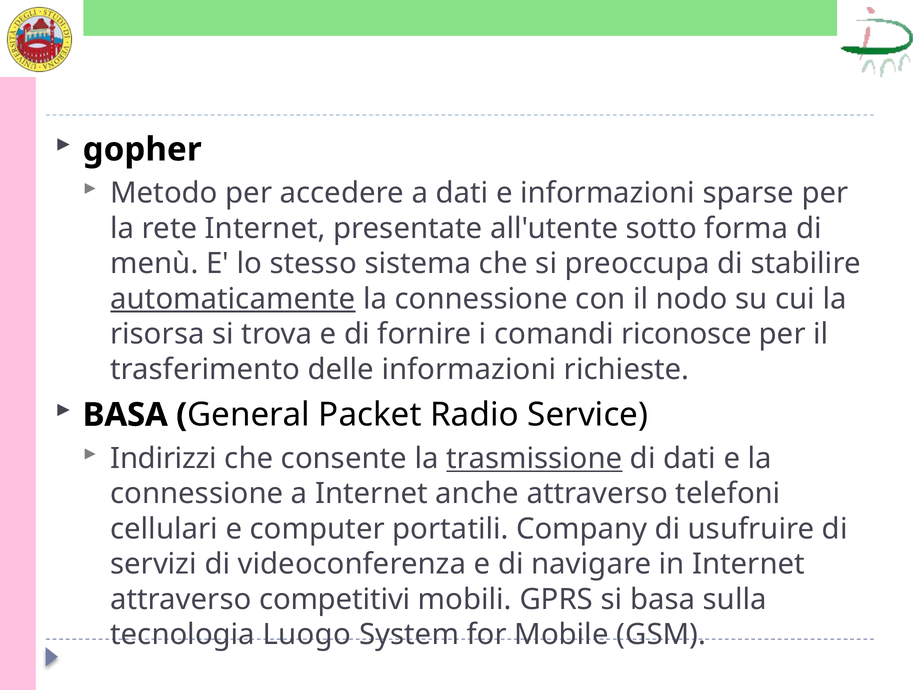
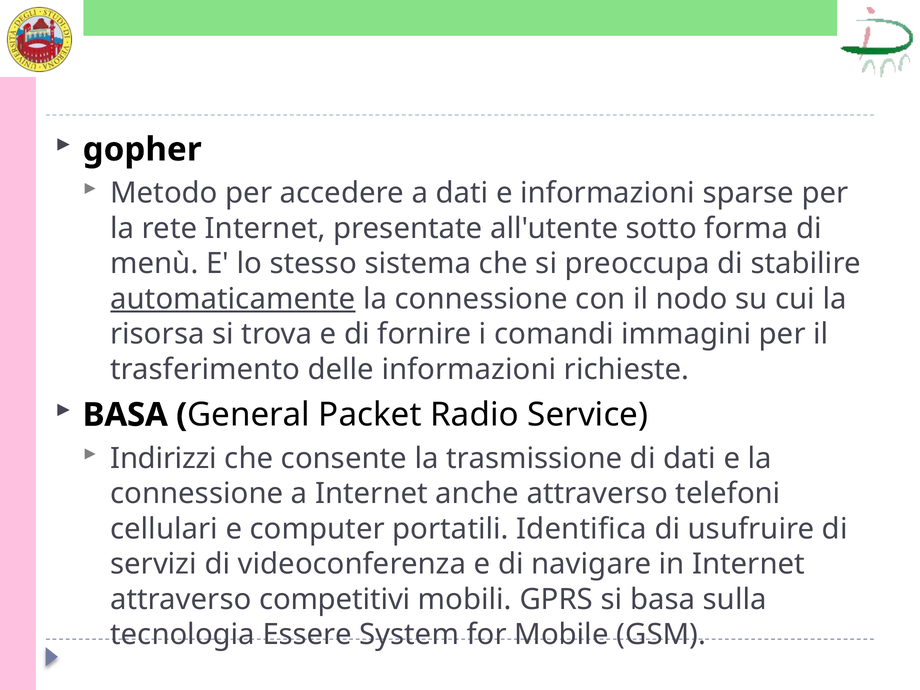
riconosce: riconosce -> immagini
trasmissione underline: present -> none
Company: Company -> Identifica
Luogo: Luogo -> Essere
